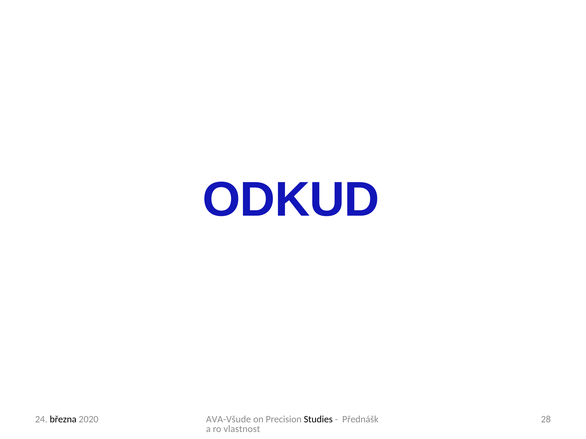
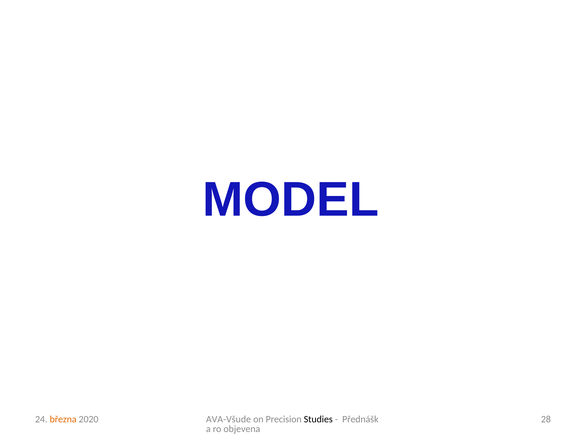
ODKUD: ODKUD -> MODEL
března colour: black -> orange
vlastnost: vlastnost -> objevena
